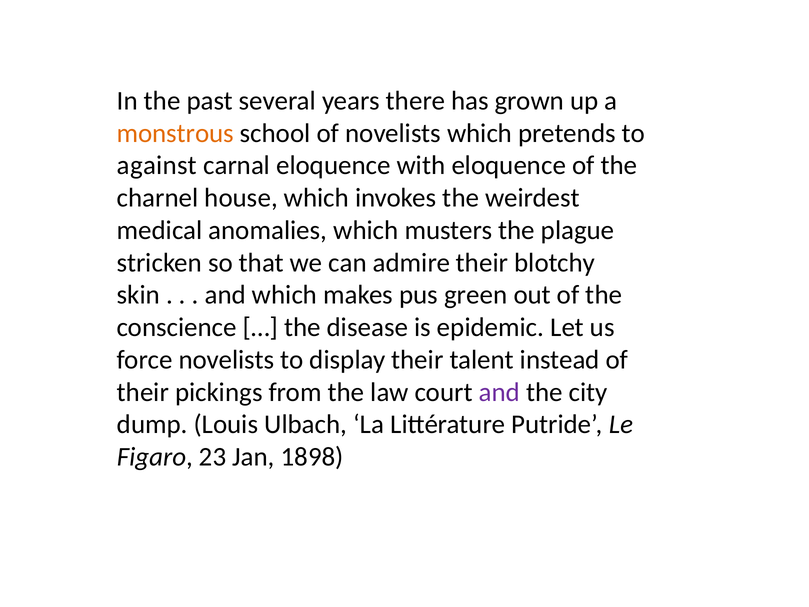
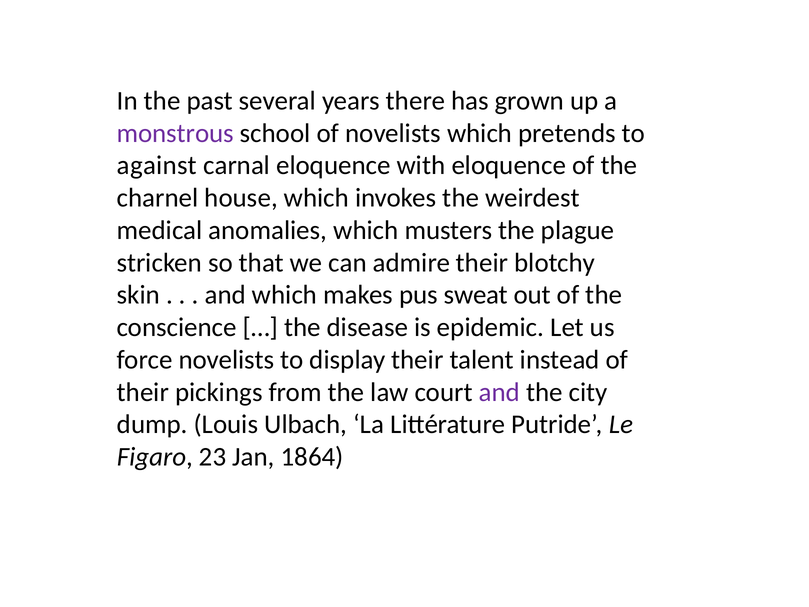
monstrous colour: orange -> purple
green: green -> sweat
1898: 1898 -> 1864
